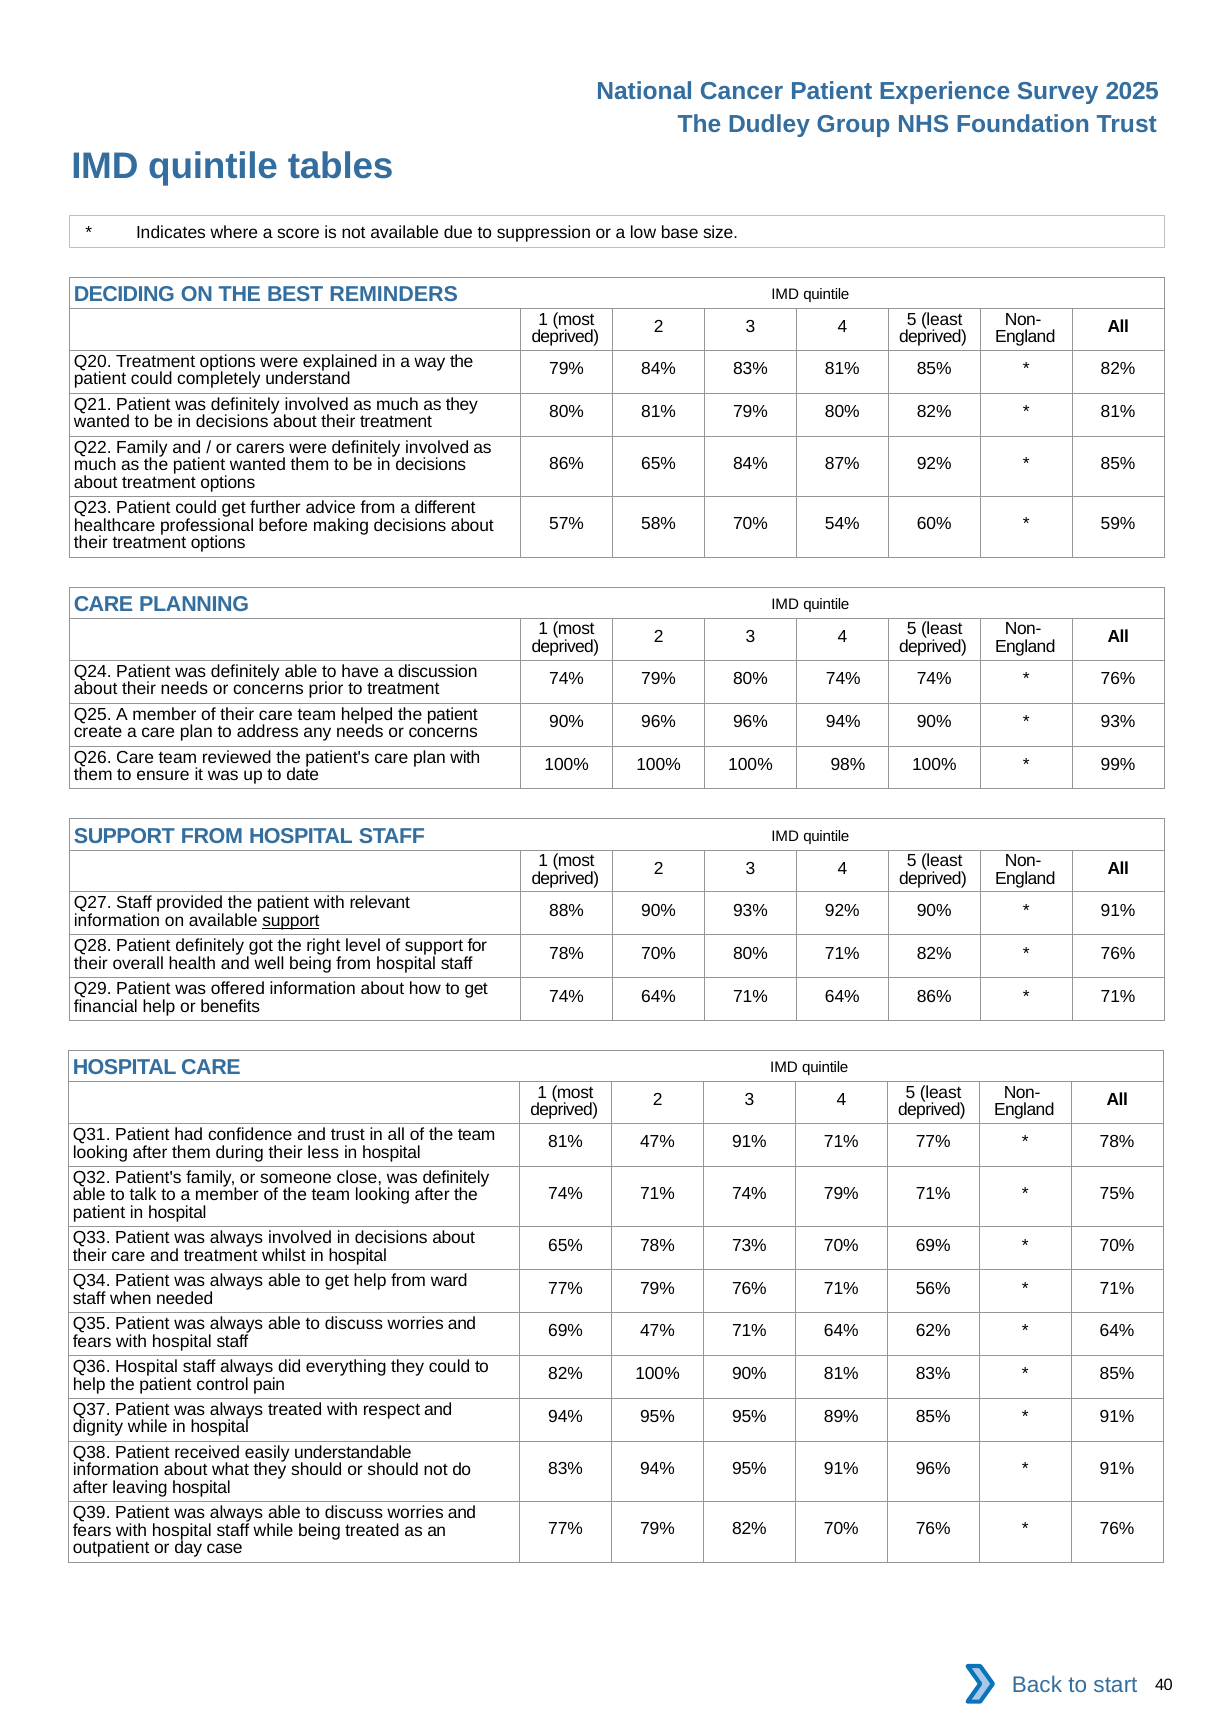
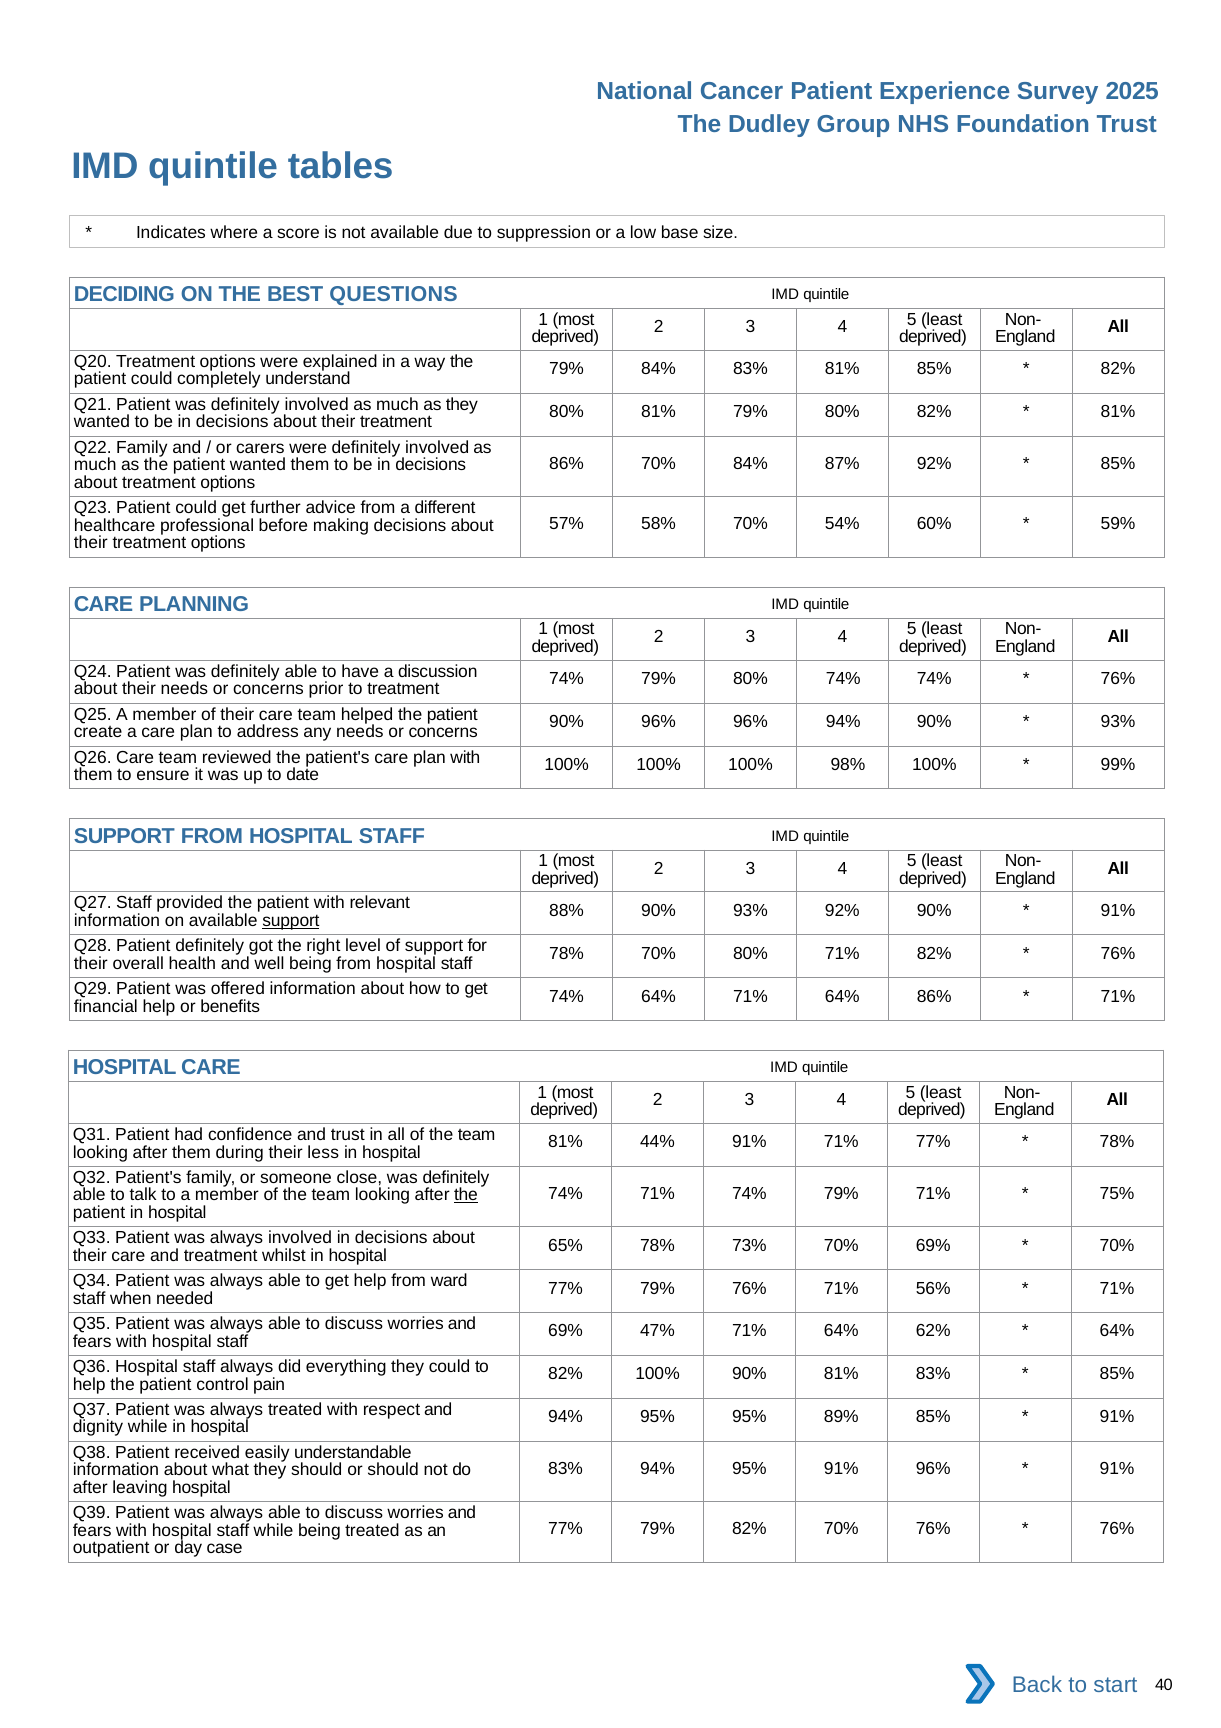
REMINDERS: REMINDERS -> QUESTIONS
86% 65%: 65% -> 70%
81% 47%: 47% -> 44%
the at (466, 1195) underline: none -> present
